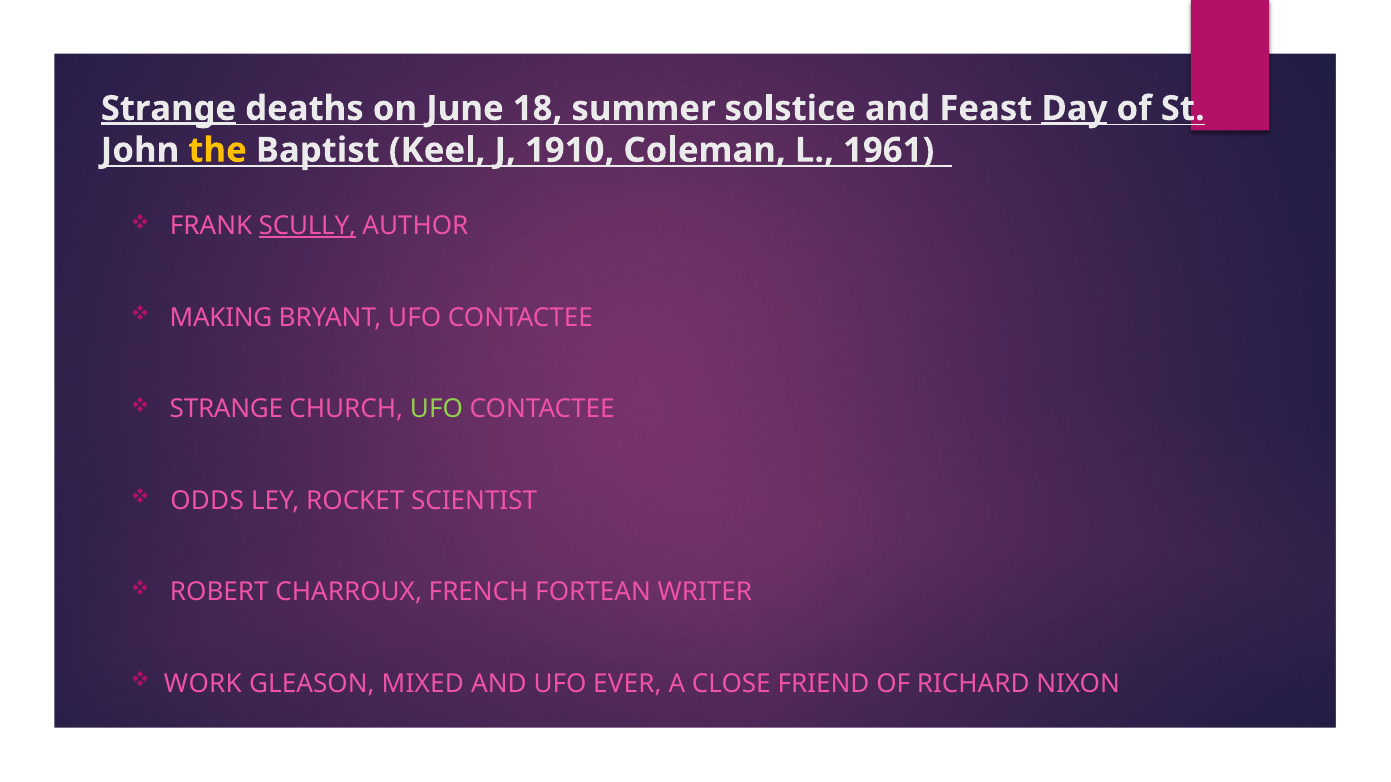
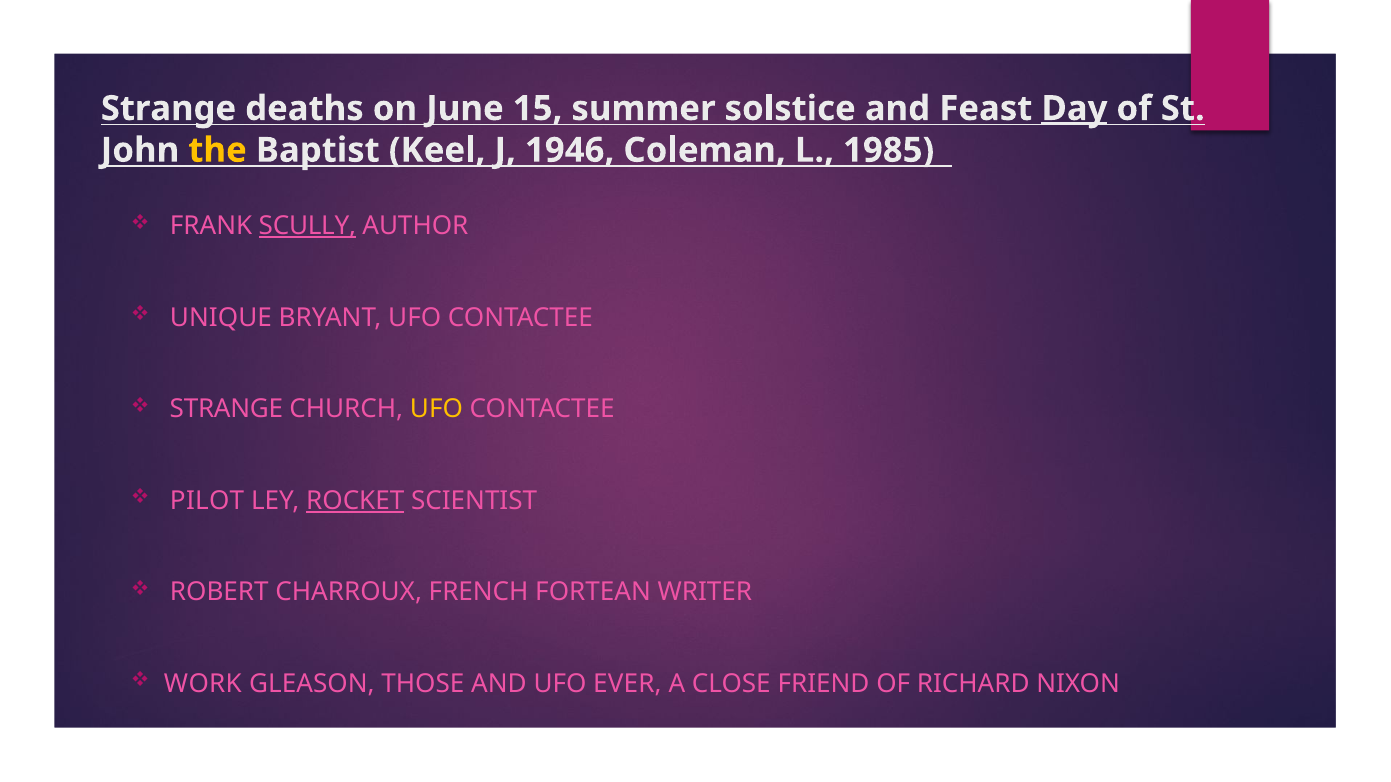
Strange at (168, 109) underline: present -> none
18: 18 -> 15
1910: 1910 -> 1946
1961: 1961 -> 1985
MAKING: MAKING -> UNIQUE
UFO at (436, 409) colour: light green -> yellow
ODDS: ODDS -> PILOT
ROCKET underline: none -> present
MIXED: MIXED -> THOSE
